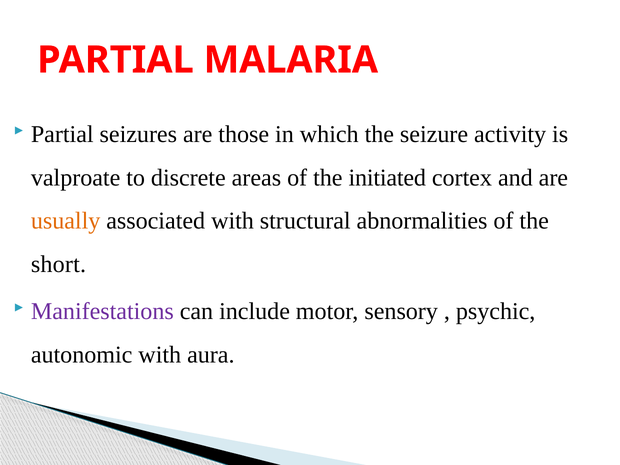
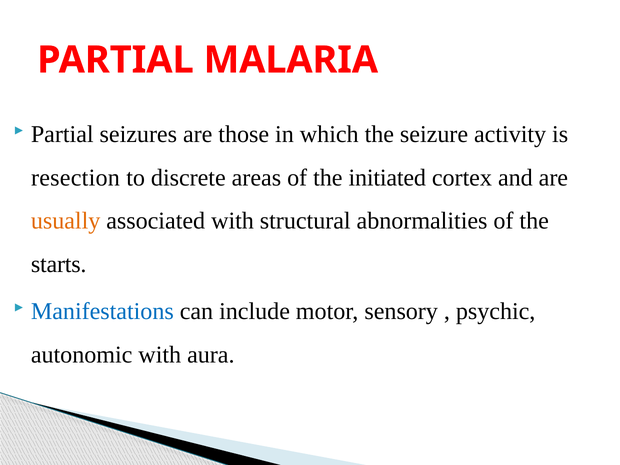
valproate: valproate -> resection
short: short -> starts
Manifestations colour: purple -> blue
